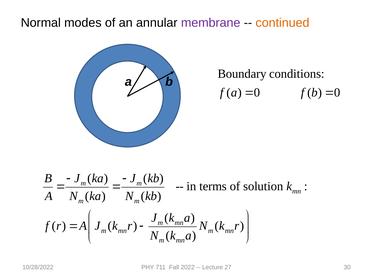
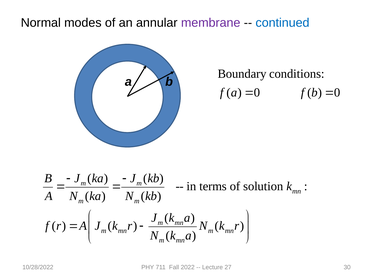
continued colour: orange -> blue
